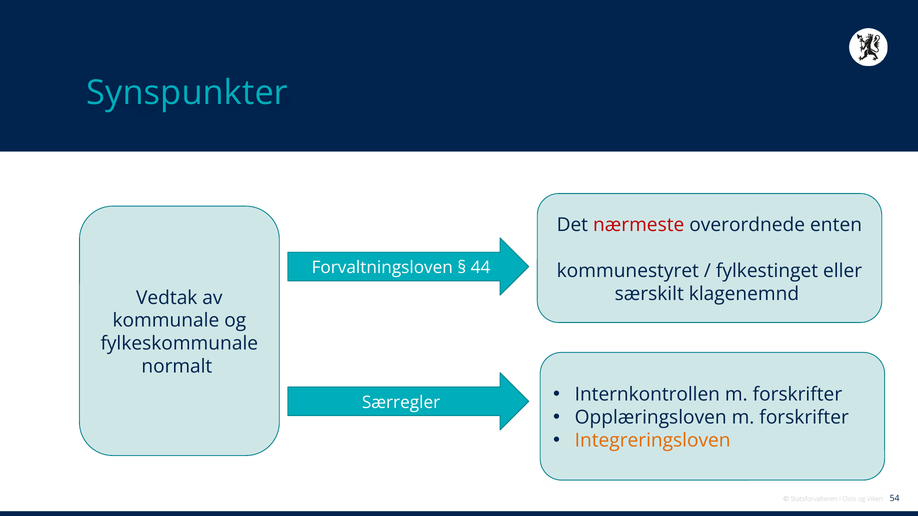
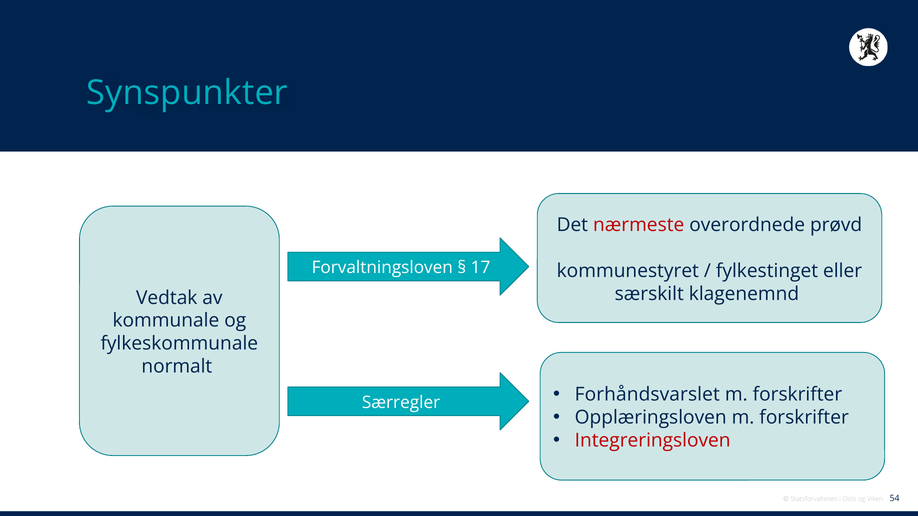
enten: enten -> prøvd
44: 44 -> 17
Internkontrollen: Internkontrollen -> Forhåndsvarslet
Integreringsloven colour: orange -> red
